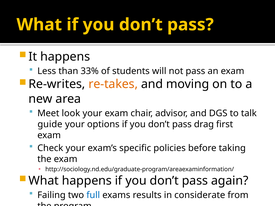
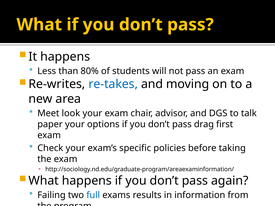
33%: 33% -> 80%
re-takes colour: orange -> blue
guide: guide -> paper
considerate: considerate -> information
